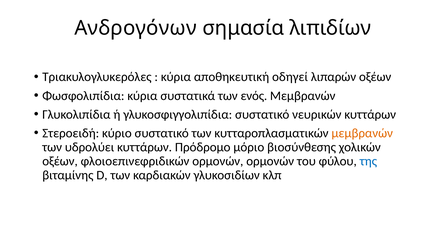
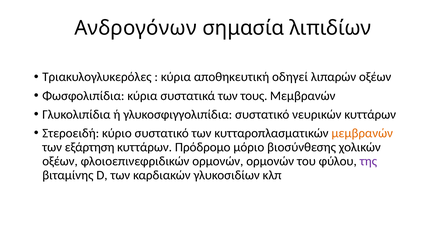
ενός: ενός -> τους
υδρολύει: υδρολύει -> εξάρτηση
της colour: blue -> purple
